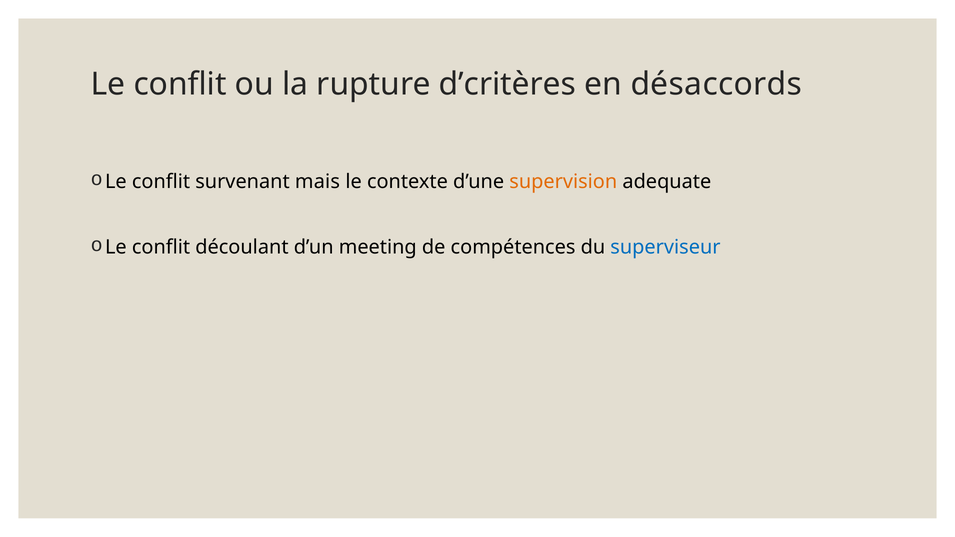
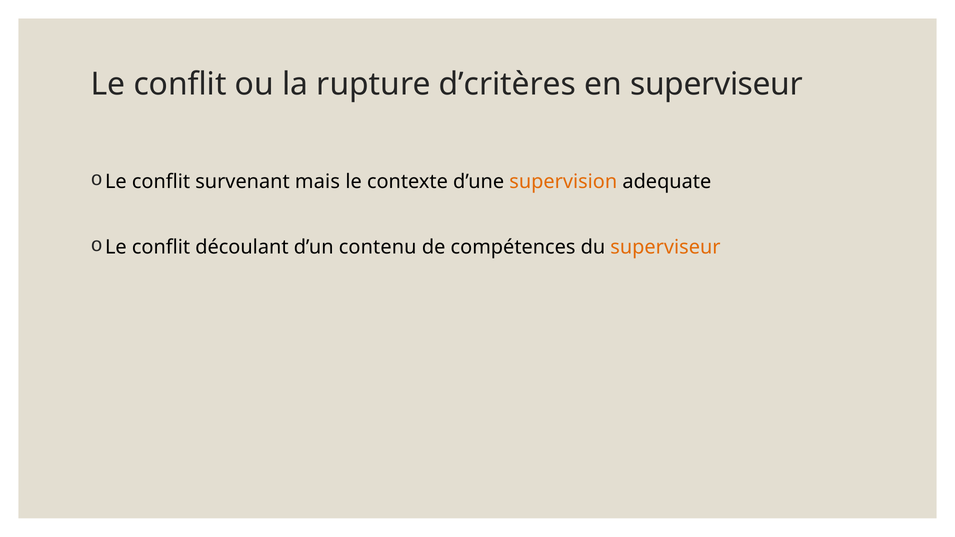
en désaccords: désaccords -> superviseur
meeting: meeting -> contenu
superviseur at (665, 247) colour: blue -> orange
